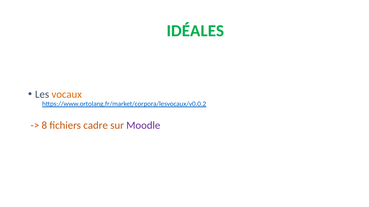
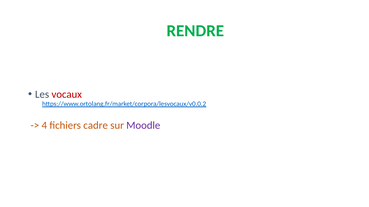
IDÉALES: IDÉALES -> RENDRE
vocaux colour: orange -> red
8: 8 -> 4
